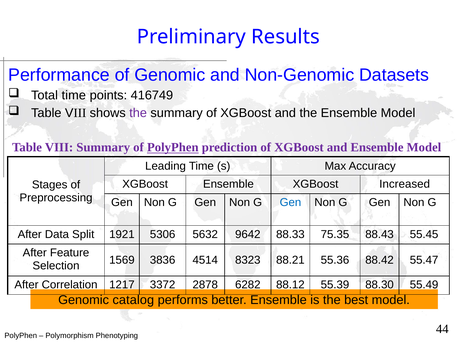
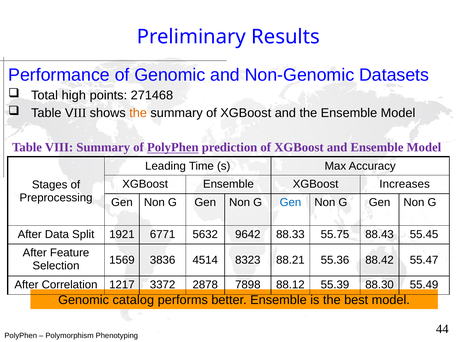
Total time: time -> high
416749: 416749 -> 271468
the at (138, 113) colour: purple -> orange
Increased: Increased -> Increases
5306: 5306 -> 6771
75.35: 75.35 -> 55.75
6282: 6282 -> 7898
